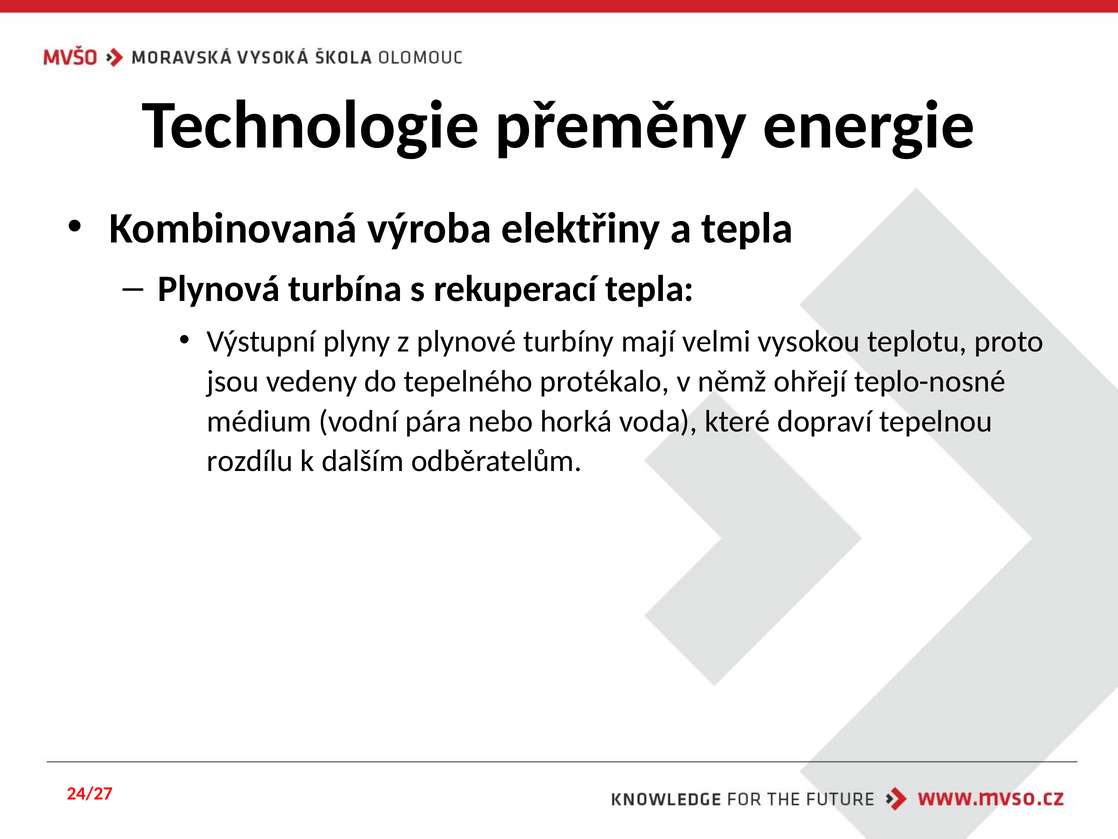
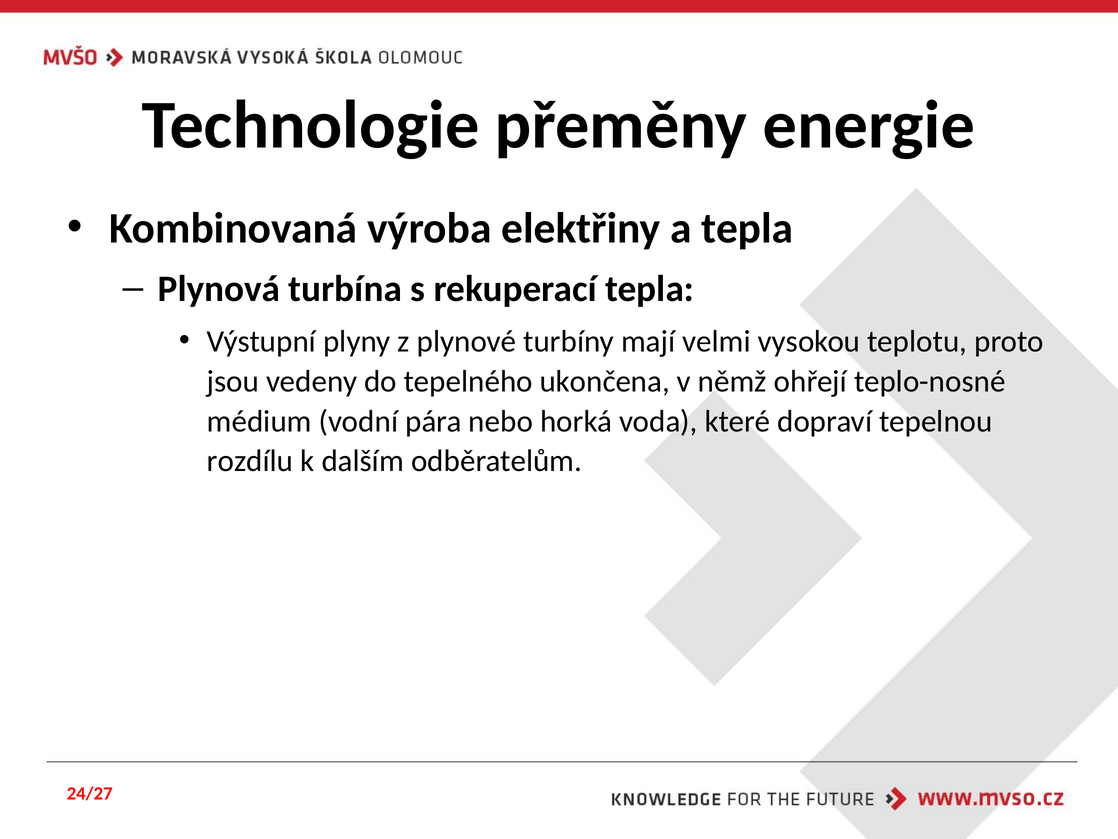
protékalo: protékalo -> ukončena
